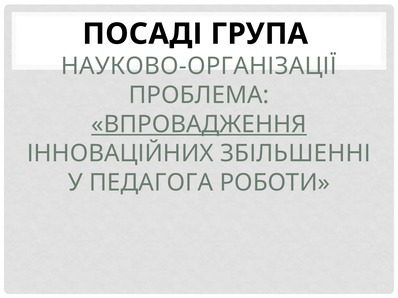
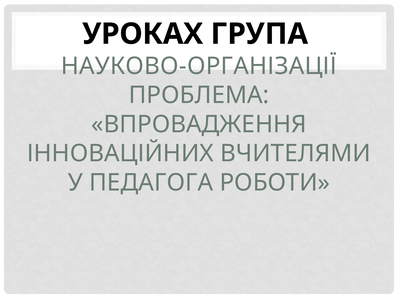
ПОСАДІ: ПОСАДІ -> УРОКАХ
ВПРОВАДЖЕННЯ underline: present -> none
ЗБІЛЬШЕННІ: ЗБІЛЬШЕННІ -> ВЧИТЕЛЯМИ
